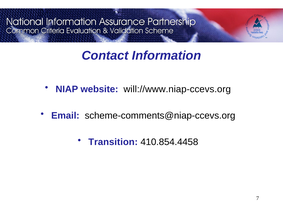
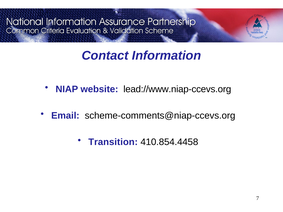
will://www.niap-ccevs.org: will://www.niap-ccevs.org -> lead://www.niap-ccevs.org
